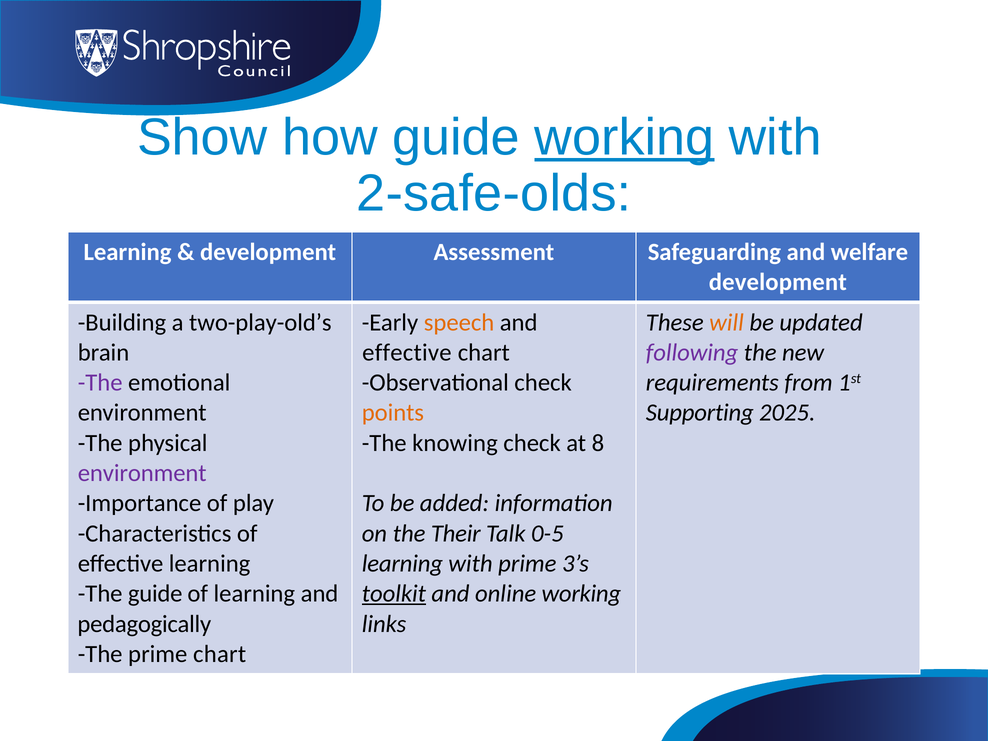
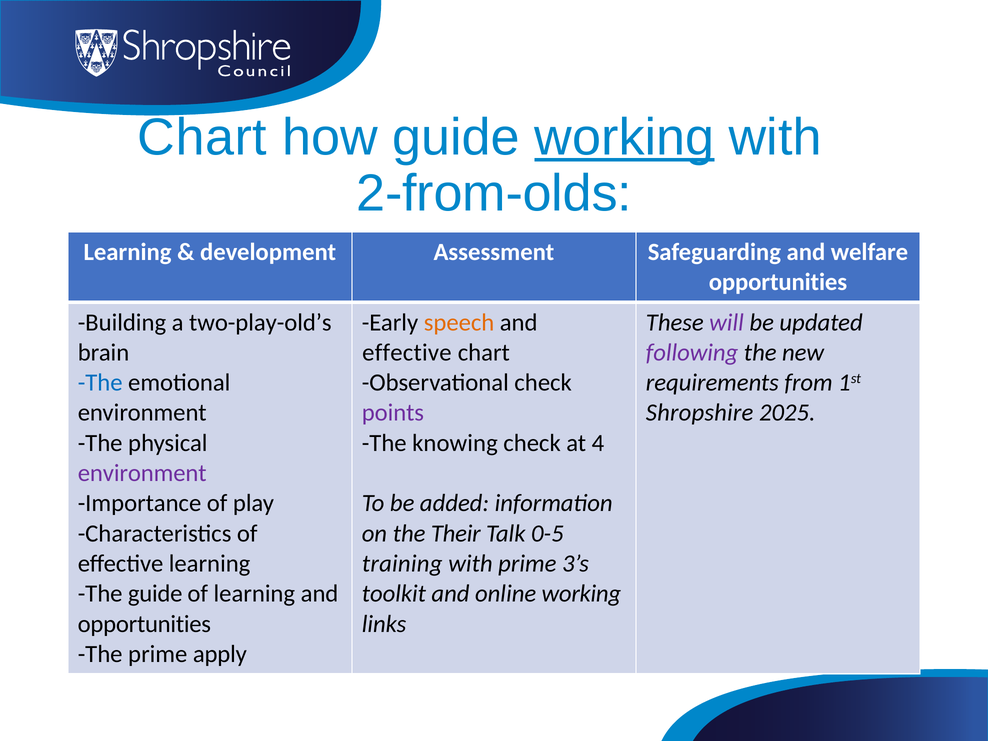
Show at (202, 137): Show -> Chart
2-safe-olds: 2-safe-olds -> 2-from-olds
development at (778, 282): development -> opportunities
will colour: orange -> purple
The at (100, 383) colour: purple -> blue
points colour: orange -> purple
Supporting: Supporting -> Shropshire
8: 8 -> 4
learning at (402, 564): learning -> training
toolkit underline: present -> none
pedagogically at (144, 624): pedagogically -> opportunities
prime chart: chart -> apply
